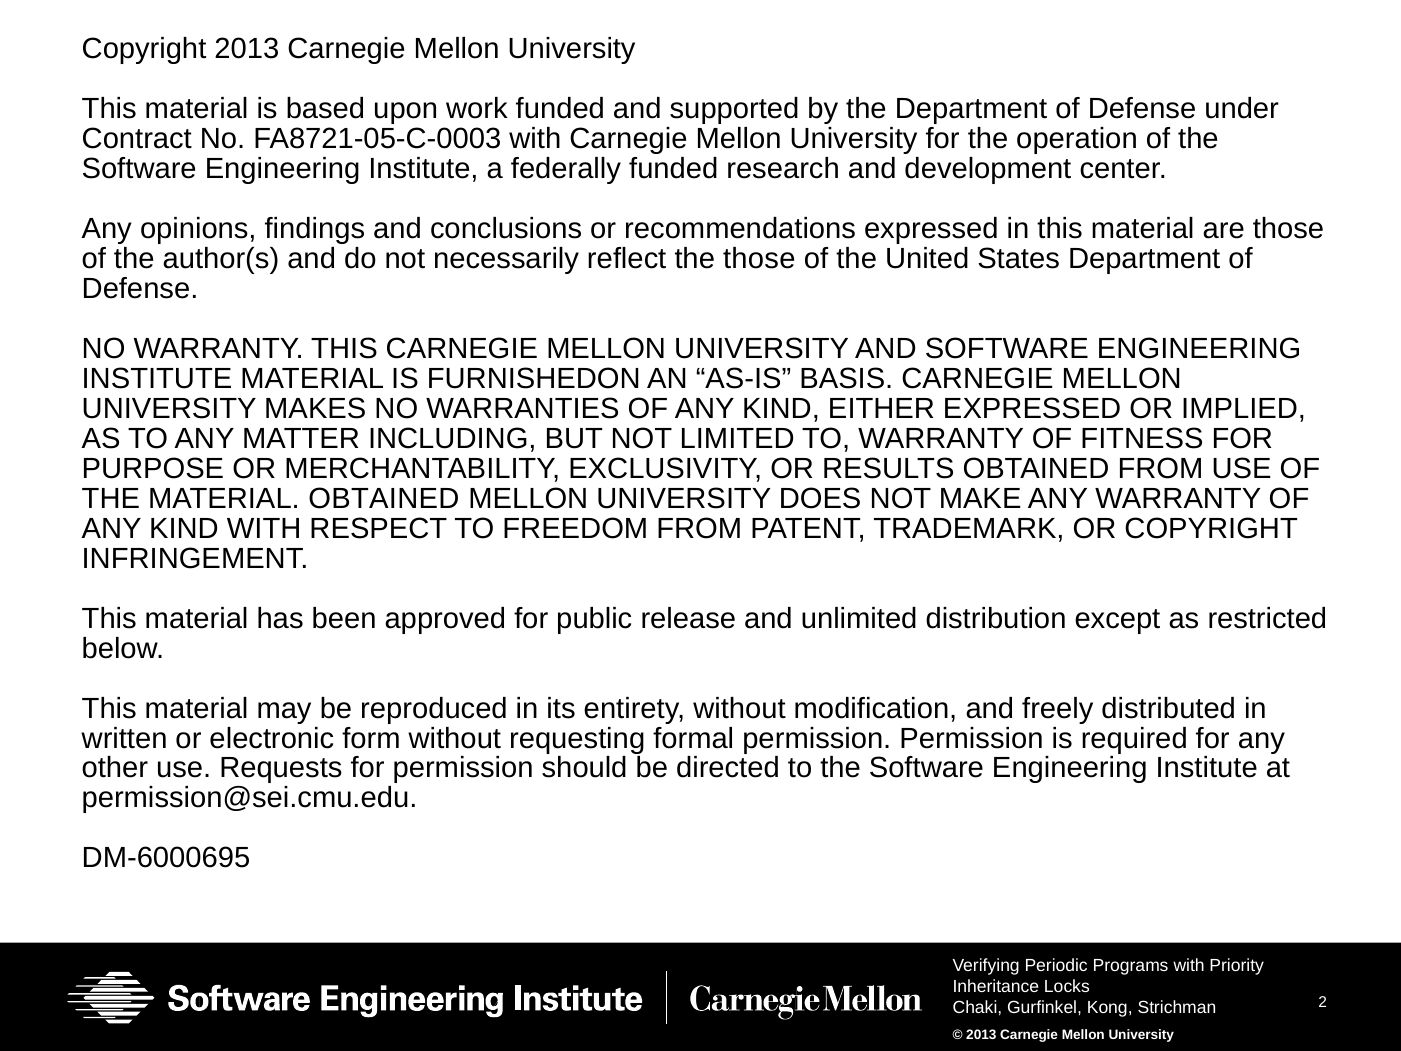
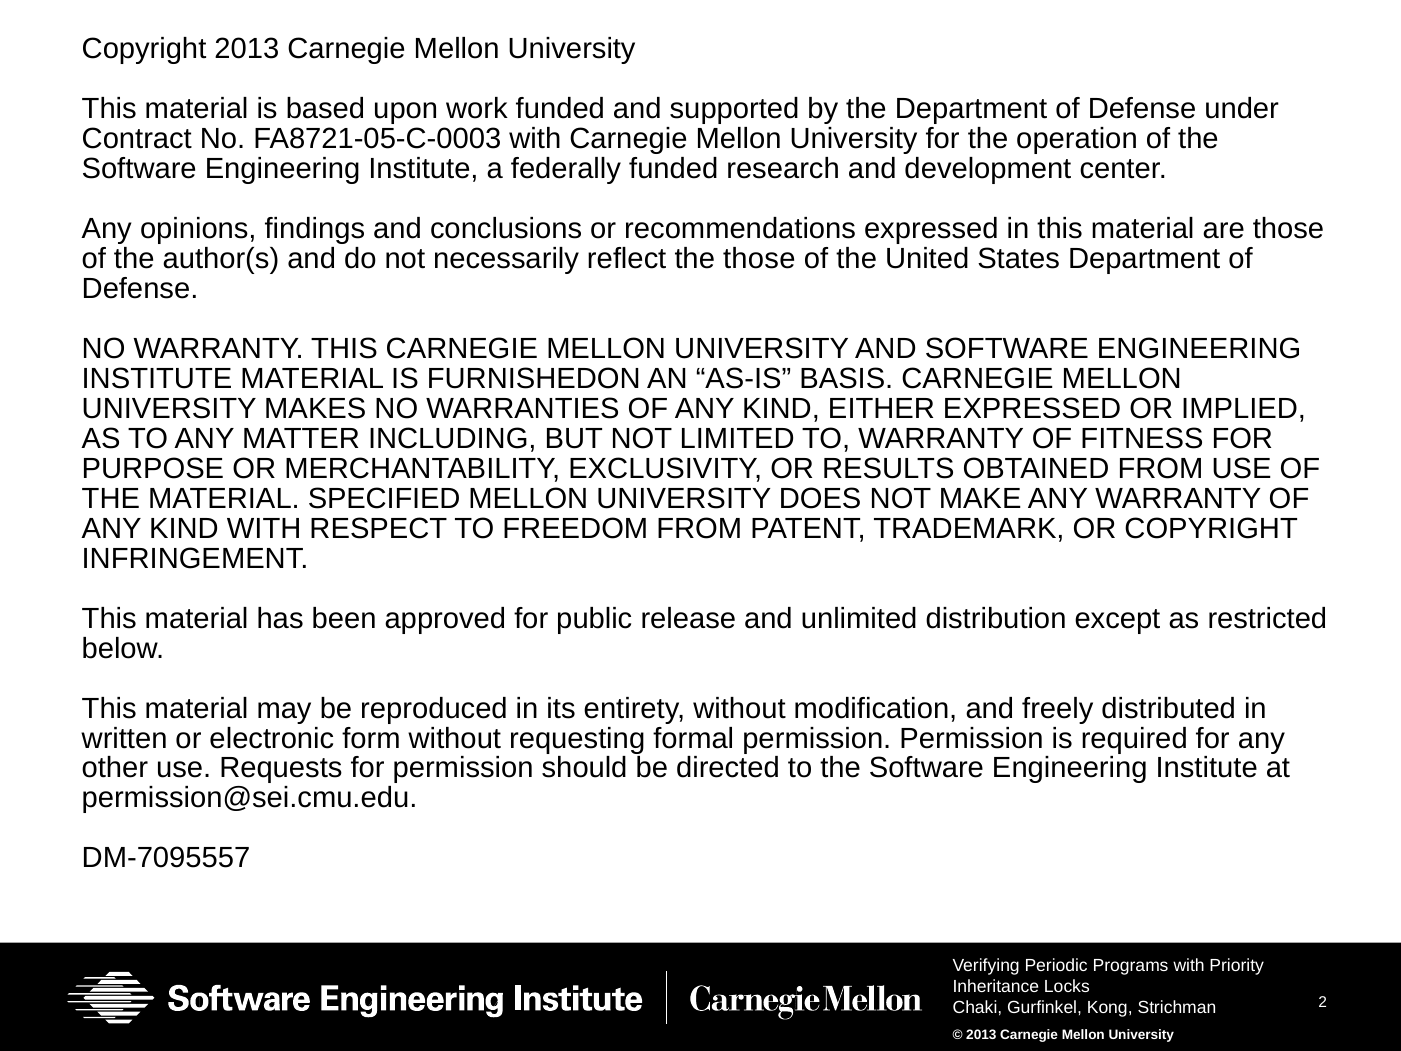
MATERIAL OBTAINED: OBTAINED -> SPECIFIED
DM-6000695: DM-6000695 -> DM-7095557
